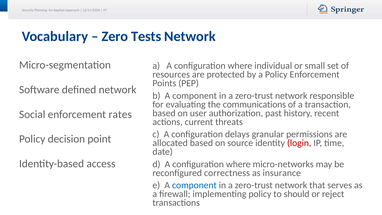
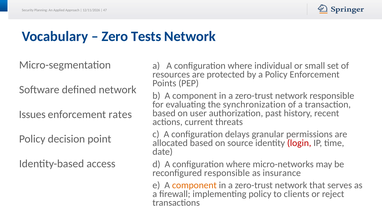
communications: communications -> synchronization
Social: Social -> Issues
reconfigured correctness: correctness -> responsible
component at (194, 185) colour: blue -> orange
should: should -> clients
